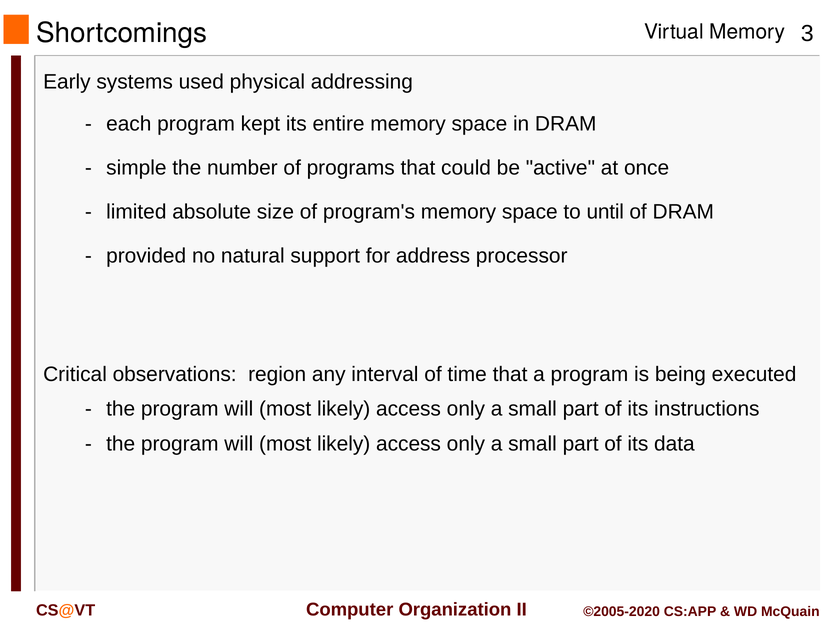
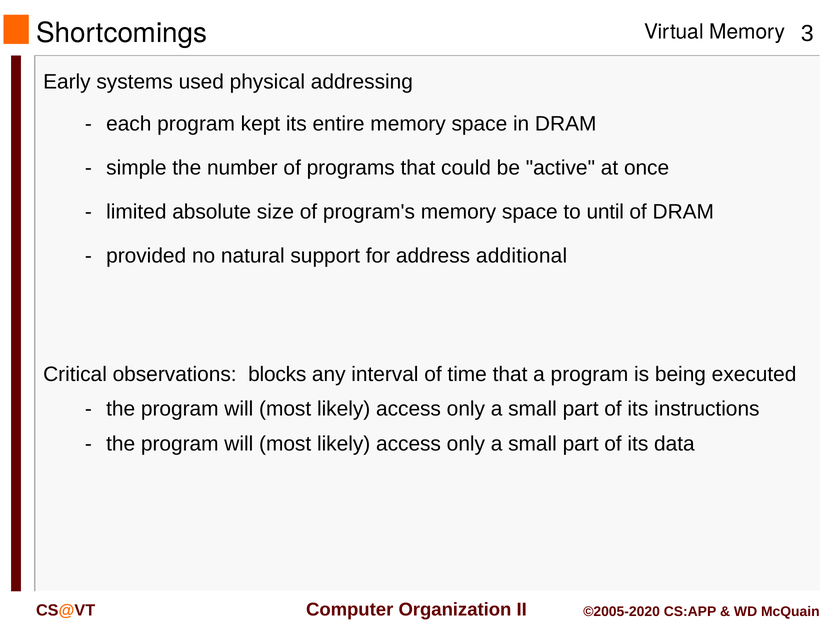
processor: processor -> additional
region: region -> blocks
